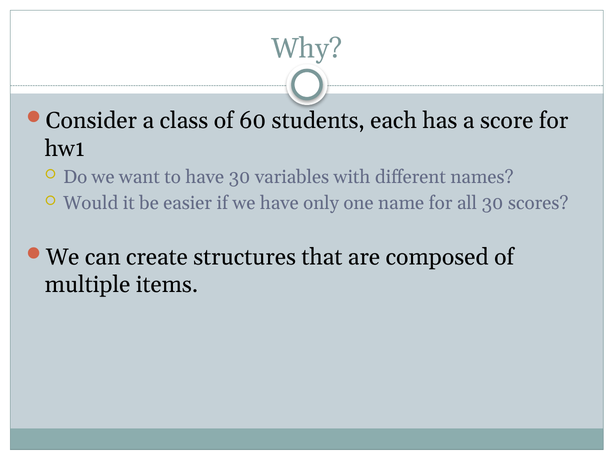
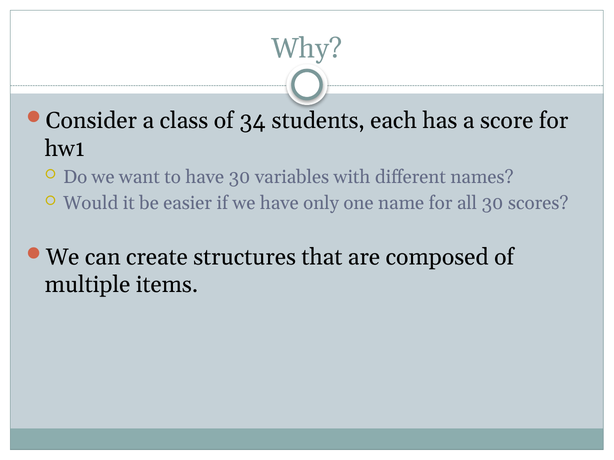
60: 60 -> 34
